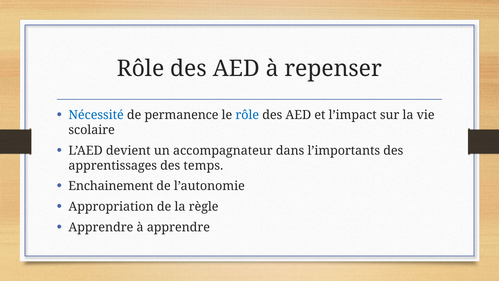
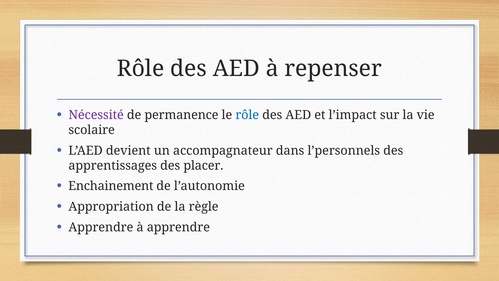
Nécessité colour: blue -> purple
l’importants: l’importants -> l’personnels
temps: temps -> placer
